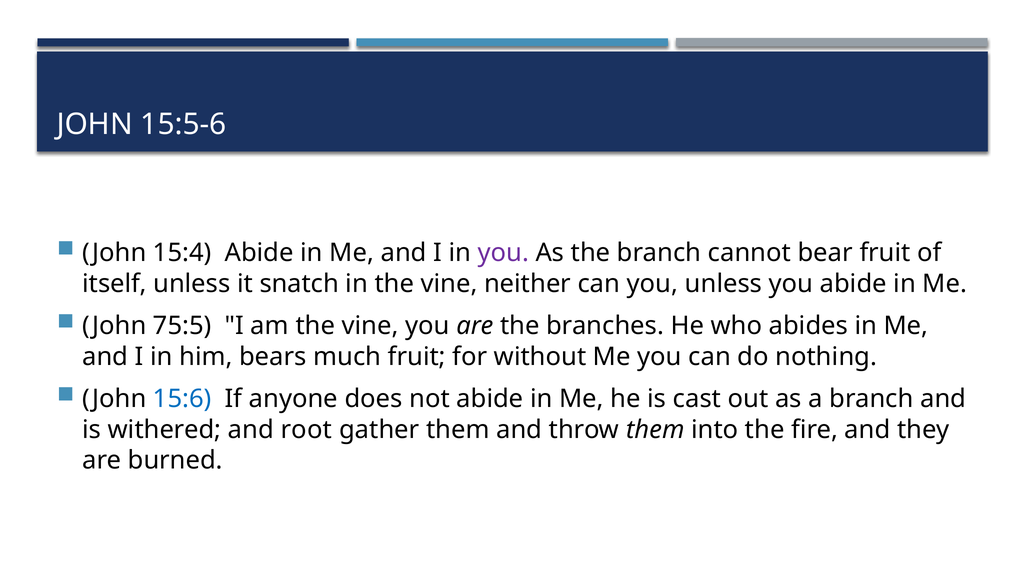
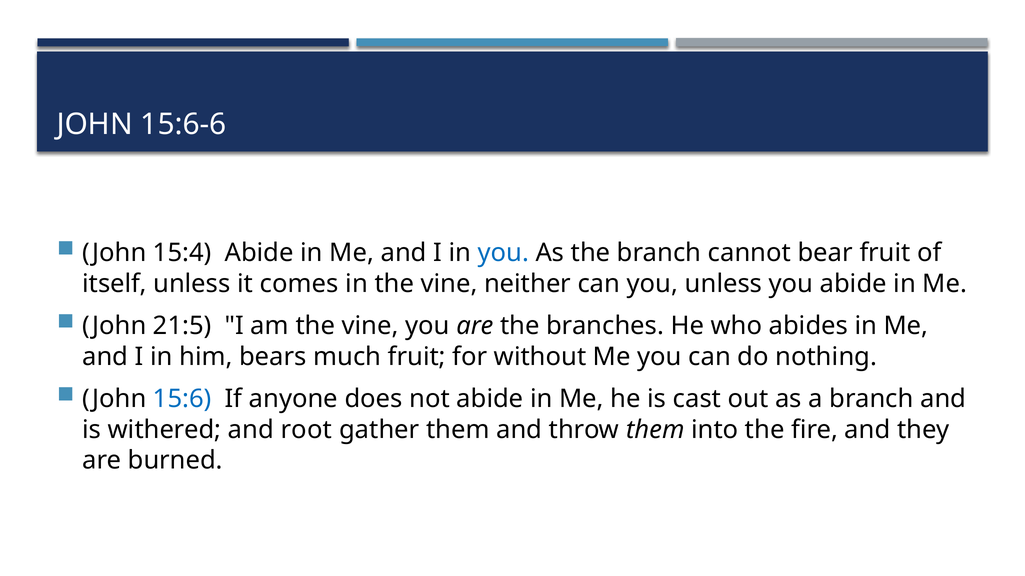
15:5-6: 15:5-6 -> 15:6-6
you at (503, 253) colour: purple -> blue
snatch: snatch -> comes
75:5: 75:5 -> 21:5
